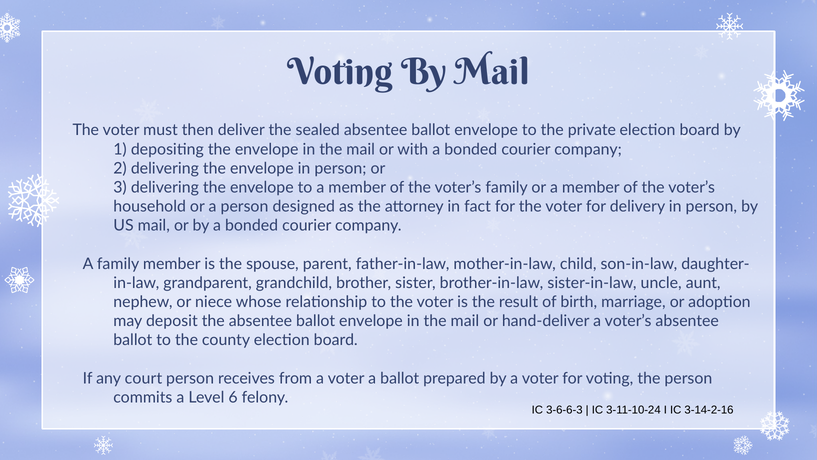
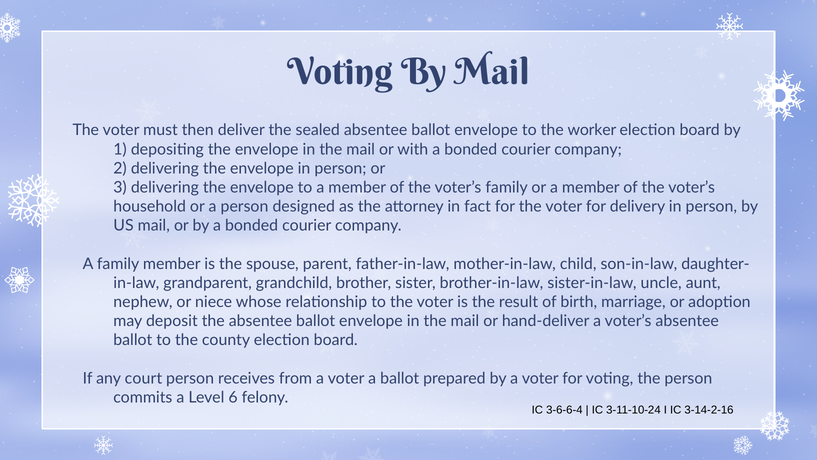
private: private -> worker
3-6-6-3: 3-6-6-3 -> 3-6-6-4
